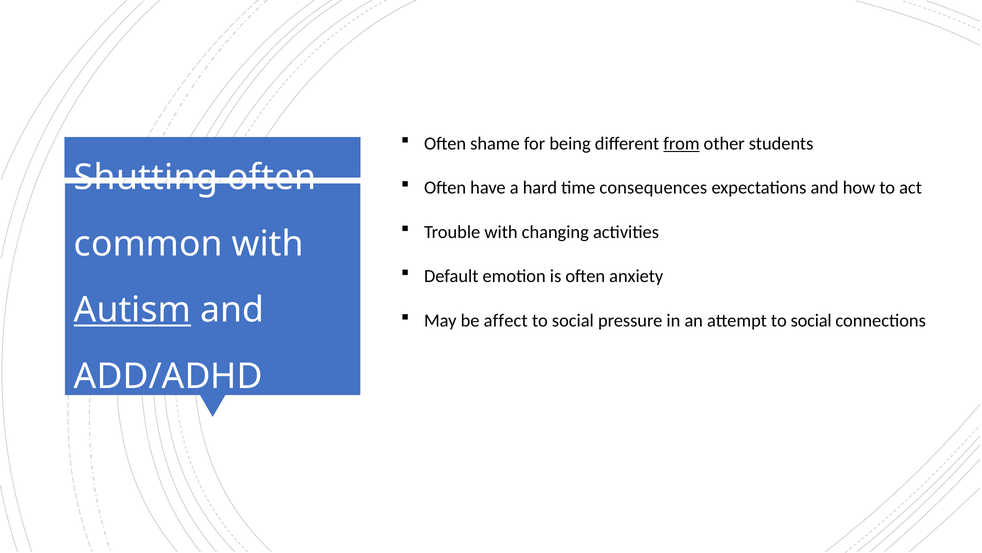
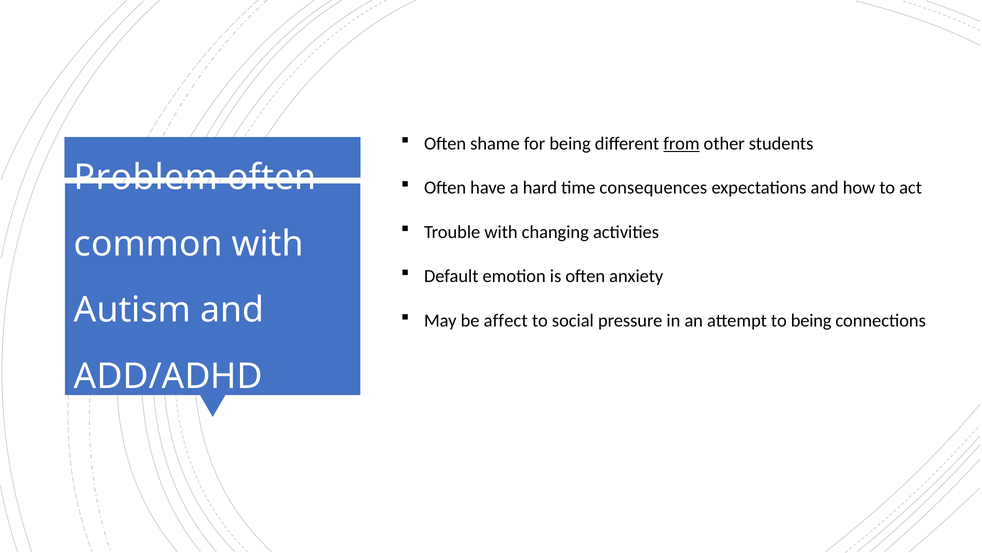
Shutting: Shutting -> Problem
Autism underline: present -> none
attempt to social: social -> being
